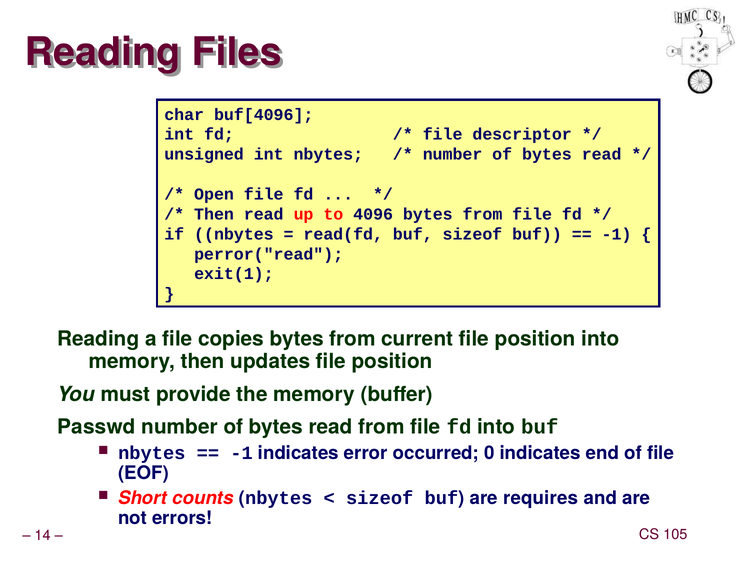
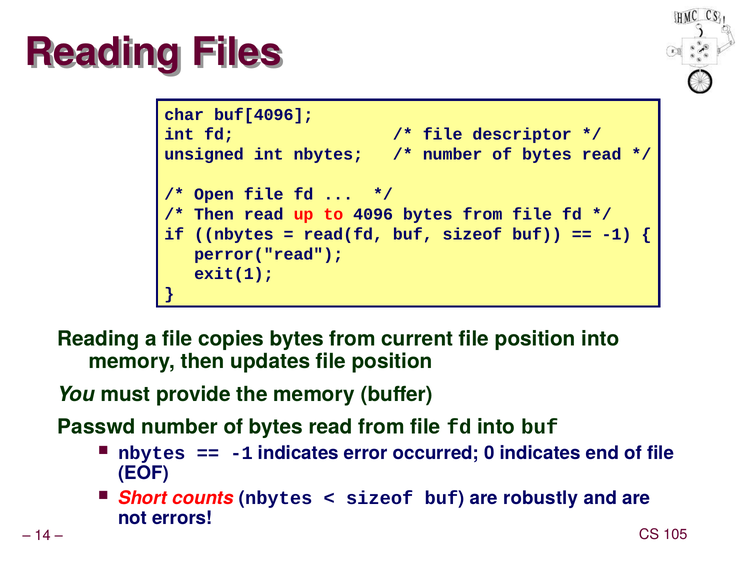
requires: requires -> robustly
